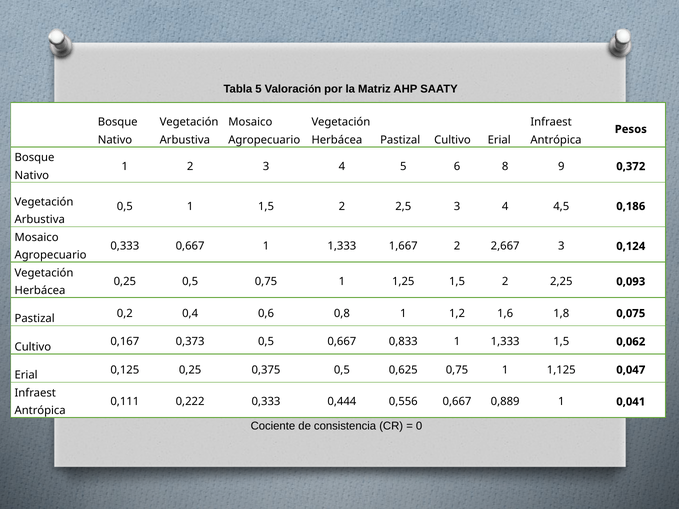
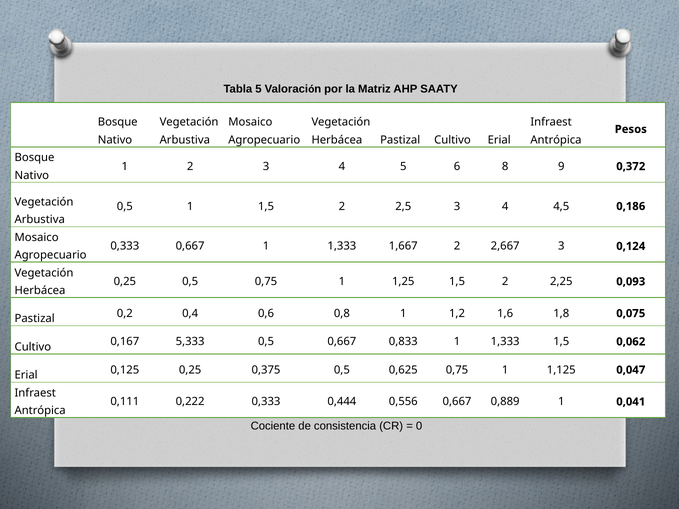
0,373: 0,373 -> 5,333
